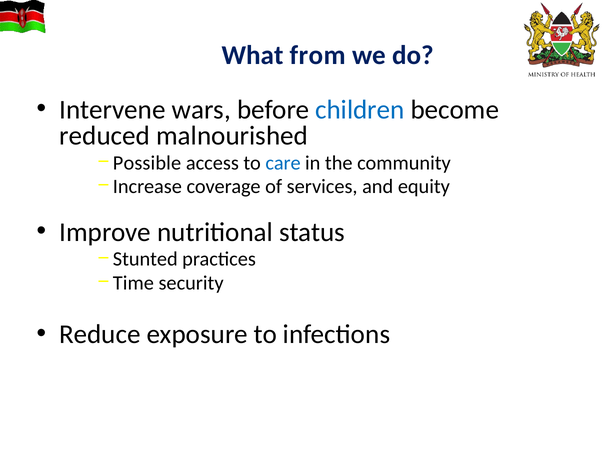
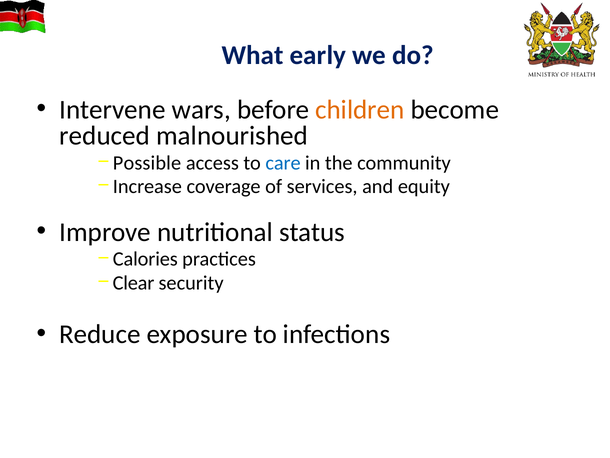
from: from -> early
children colour: blue -> orange
Stunted: Stunted -> Calories
Time: Time -> Clear
